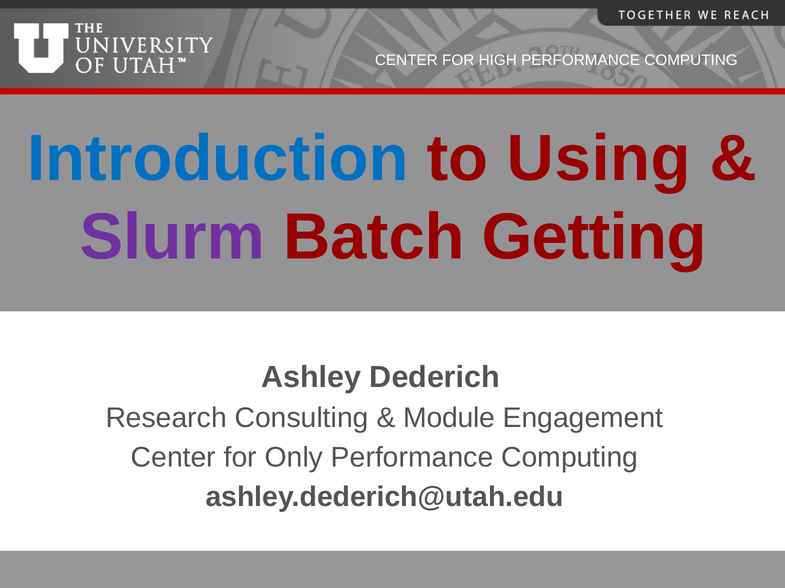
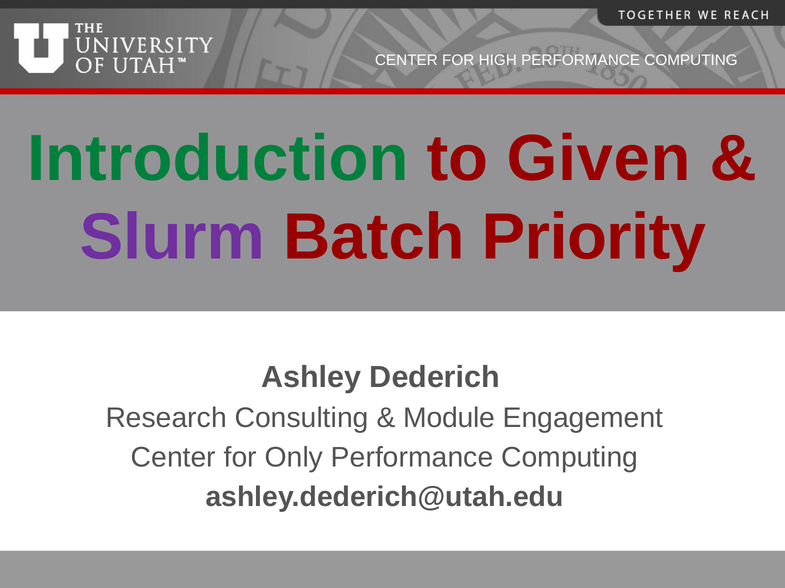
Introduction colour: blue -> green
Using: Using -> Given
Getting: Getting -> Priority
